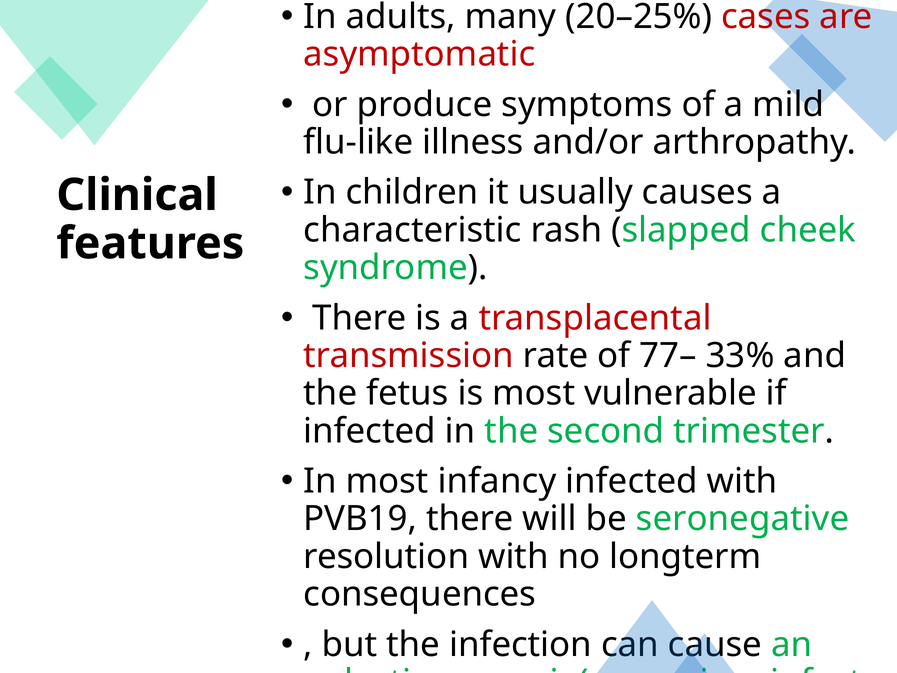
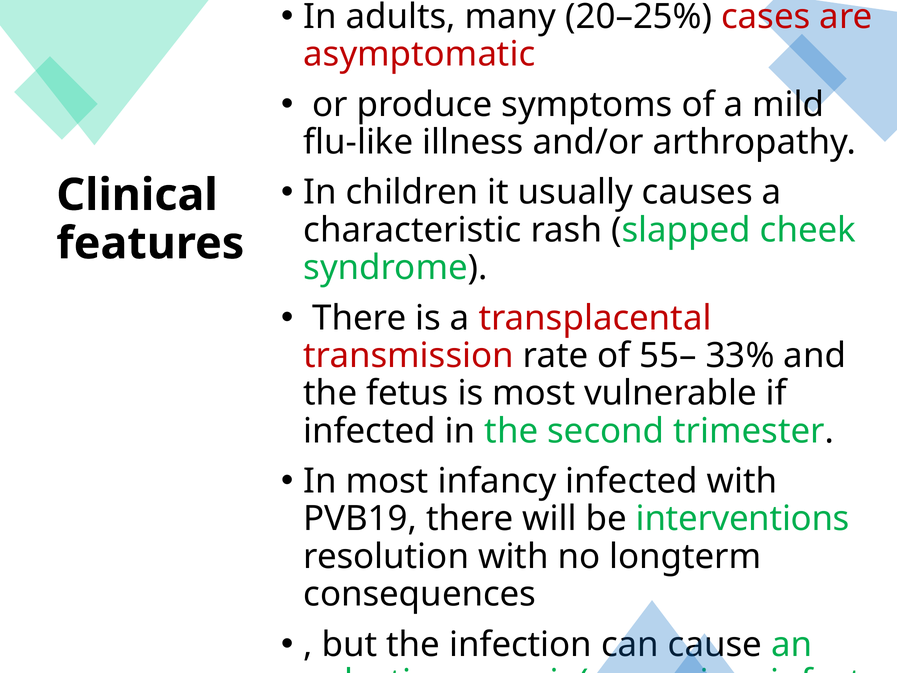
77–: 77– -> 55–
seronegative: seronegative -> interventions
